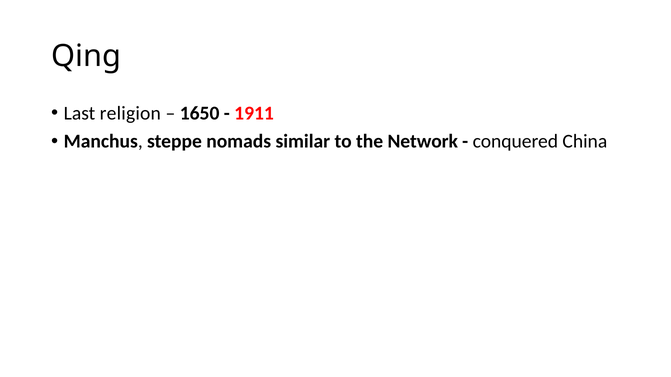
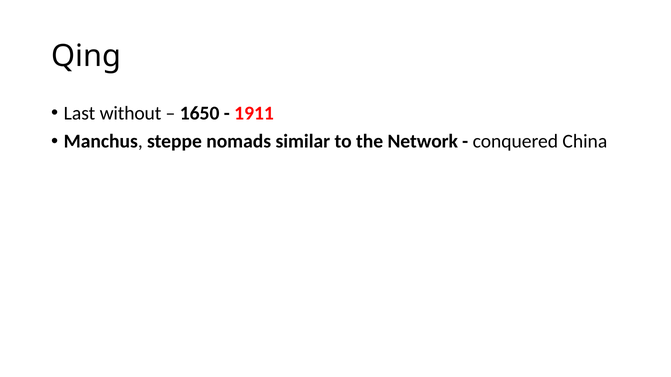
religion: religion -> without
